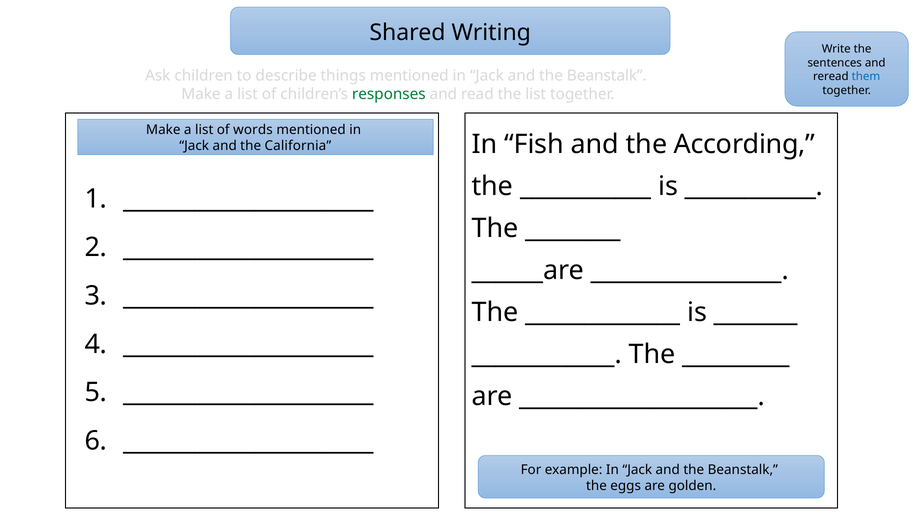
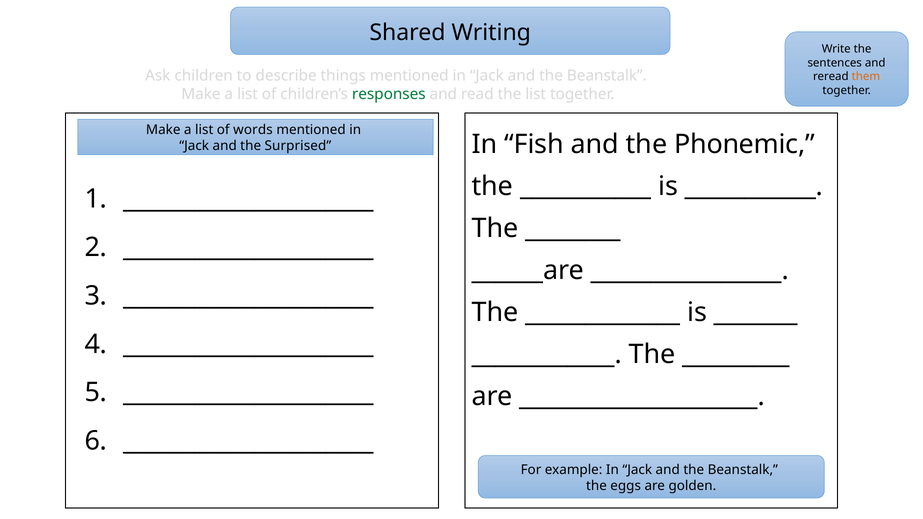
them colour: blue -> orange
According: According -> Phonemic
California: California -> Surprised
